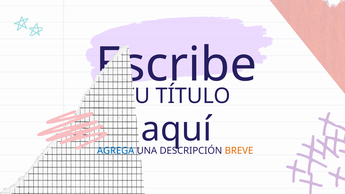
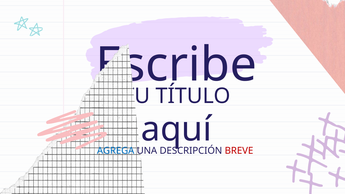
BREVE colour: orange -> red
